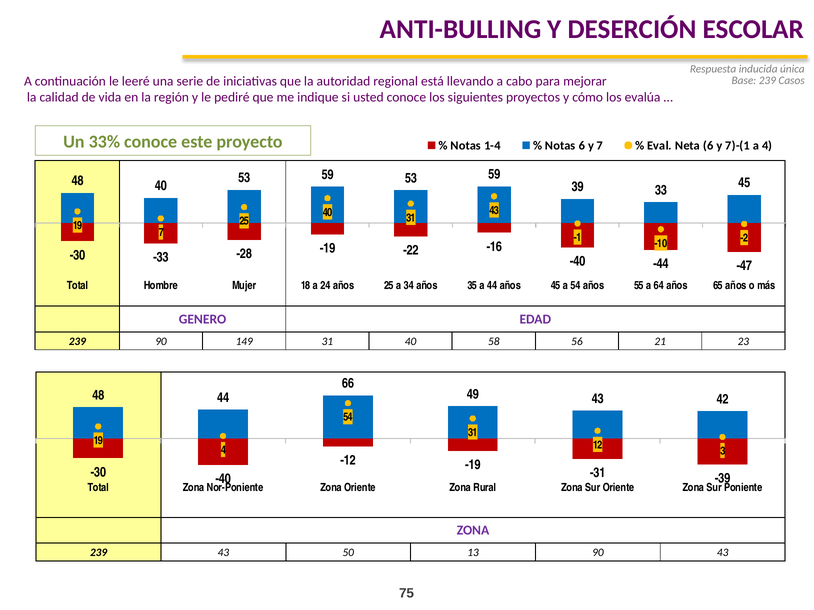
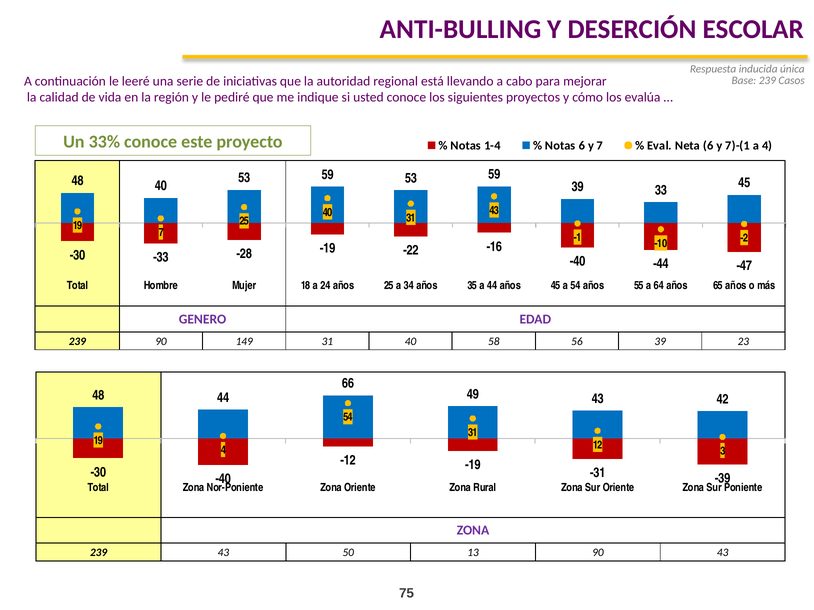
56 21: 21 -> 39
